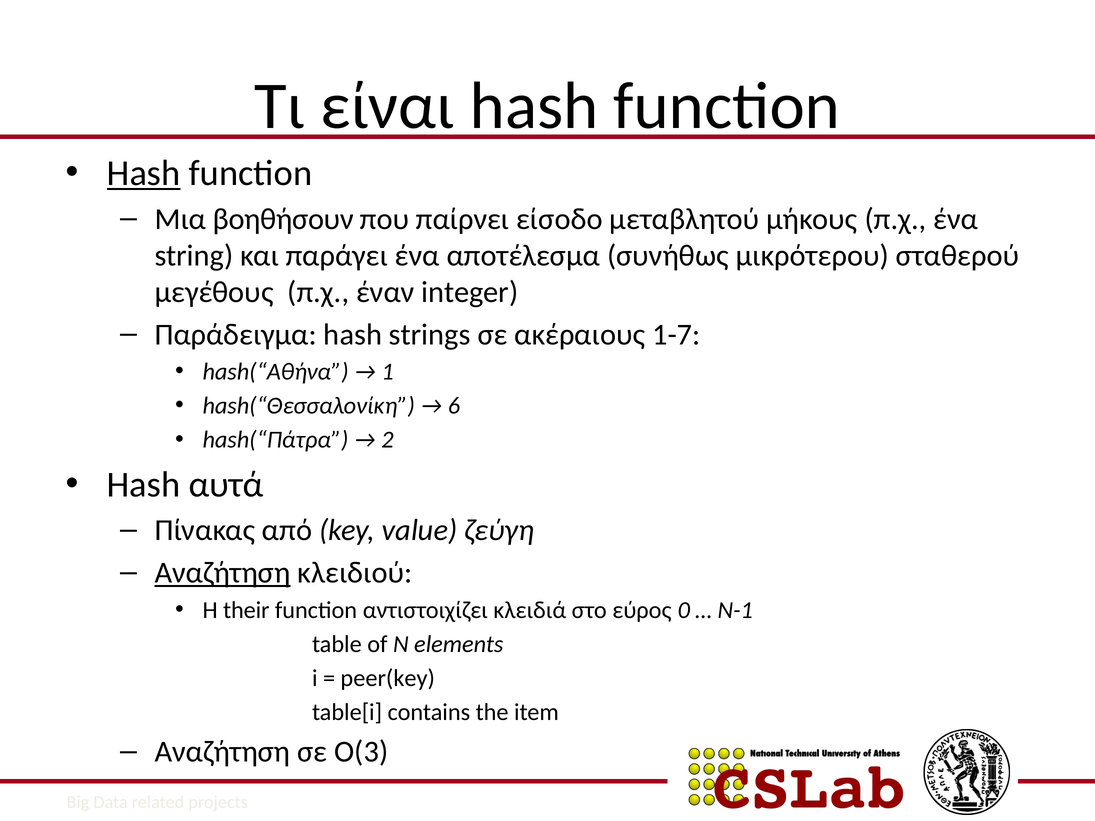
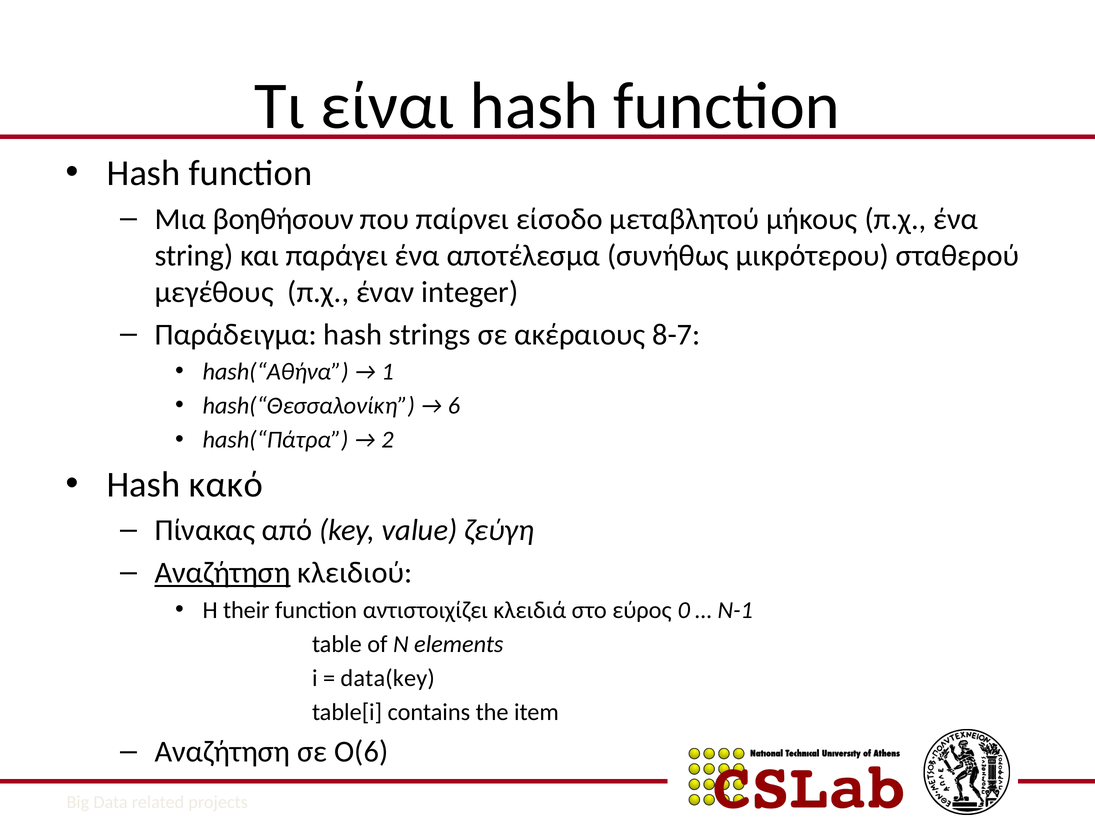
Hash at (144, 173) underline: present -> none
1-7: 1-7 -> 8-7
αυτά: αυτά -> κακό
peer(key: peer(key -> data(key
Ο(3: Ο(3 -> Ο(6
